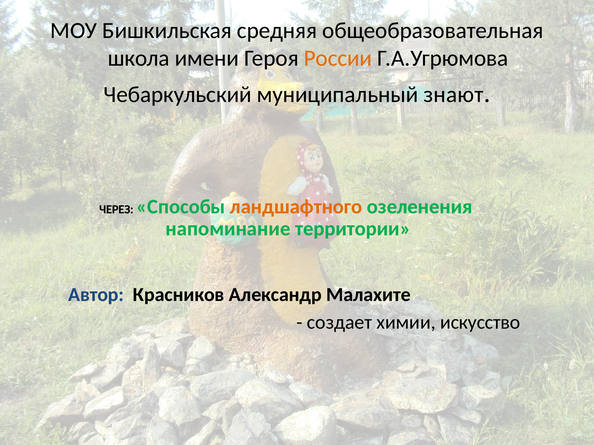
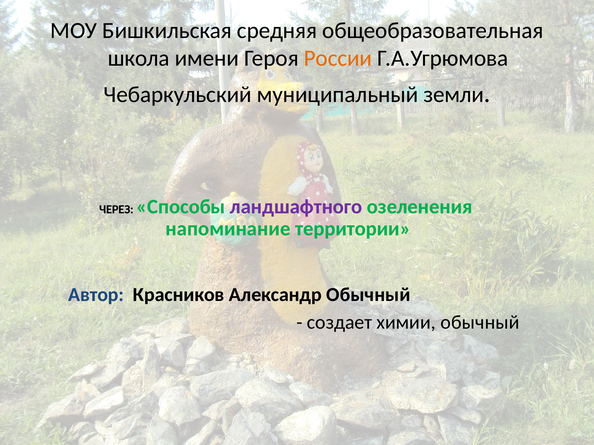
знают: знают -> земли
ландшафтного colour: orange -> purple
Александр Малахите: Малахите -> Обычный
химии искусство: искусство -> обычный
